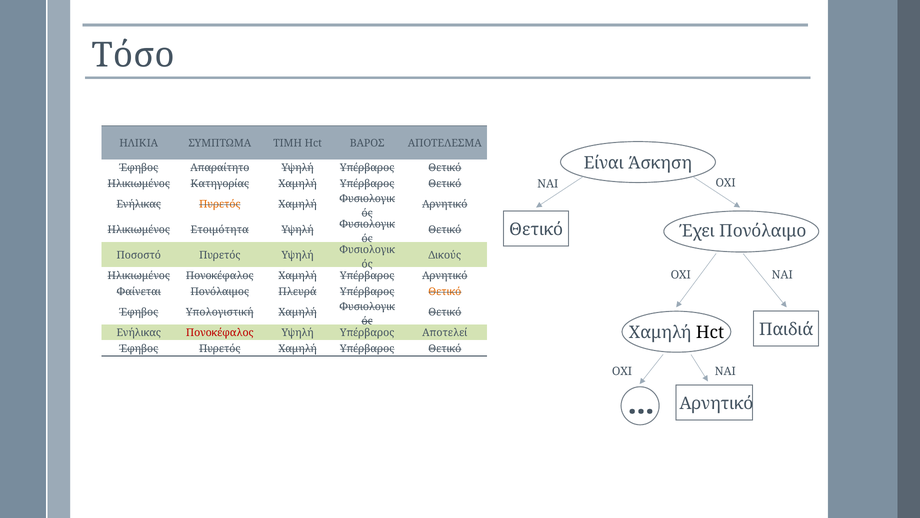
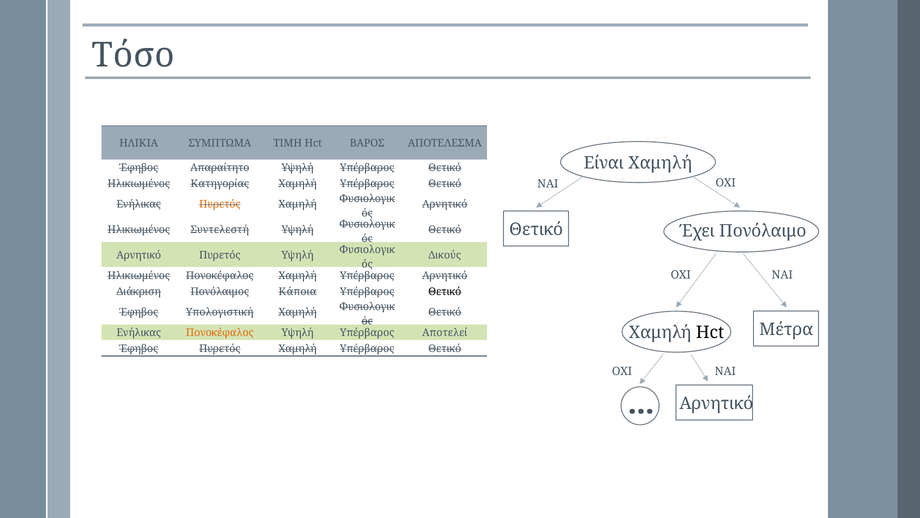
Είναι Άσκηση: Άσκηση -> Χαμηλή
Ετοιμότητα: Ετοιμότητα -> Συντελεστή
Ποσοστό at (139, 255): Ποσοστό -> Αρνητικό
Φαίνεται: Φαίνεται -> Διάκριση
Πλευρά: Πλευρά -> Κάποια
Θετικό at (445, 291) colour: orange -> black
Παιδιά: Παιδιά -> Μέτρα
Πονοκέφαλος at (220, 333) colour: red -> orange
